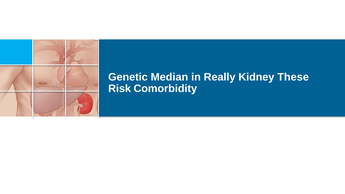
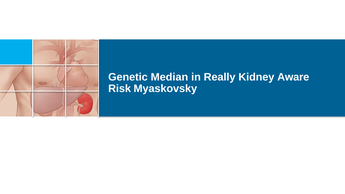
These: These -> Aware
Comorbidity: Comorbidity -> Myaskovsky
